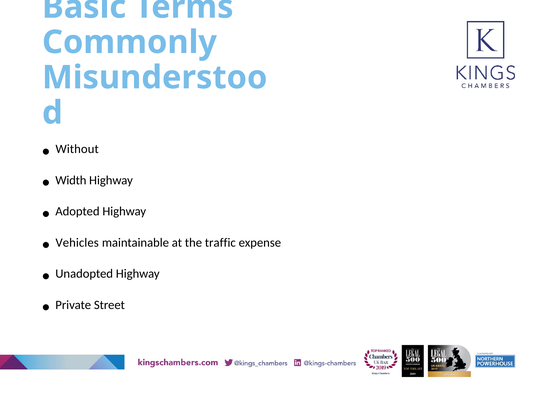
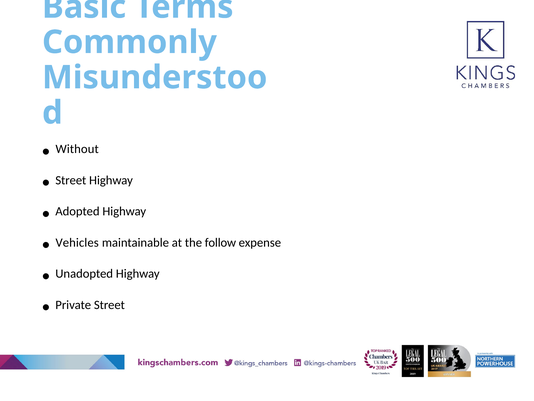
Width at (71, 180): Width -> Street
traffic: traffic -> follow
